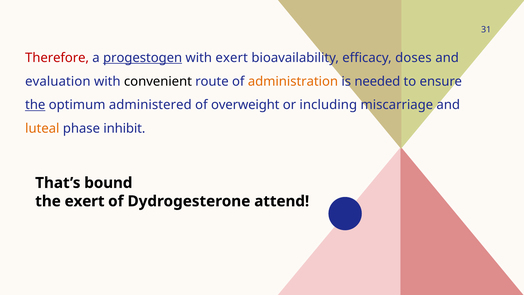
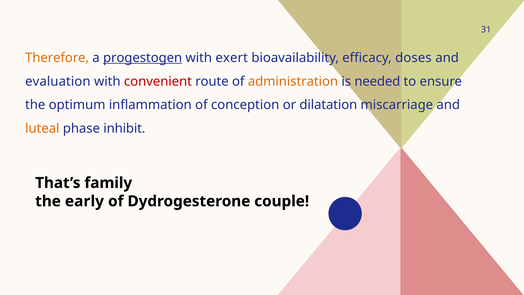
Therefore colour: red -> orange
convenient colour: black -> red
the at (35, 105) underline: present -> none
administered: administered -> inflammation
overweight: overweight -> conception
including: including -> dilatation
bound: bound -> family
the exert: exert -> early
attend: attend -> couple
